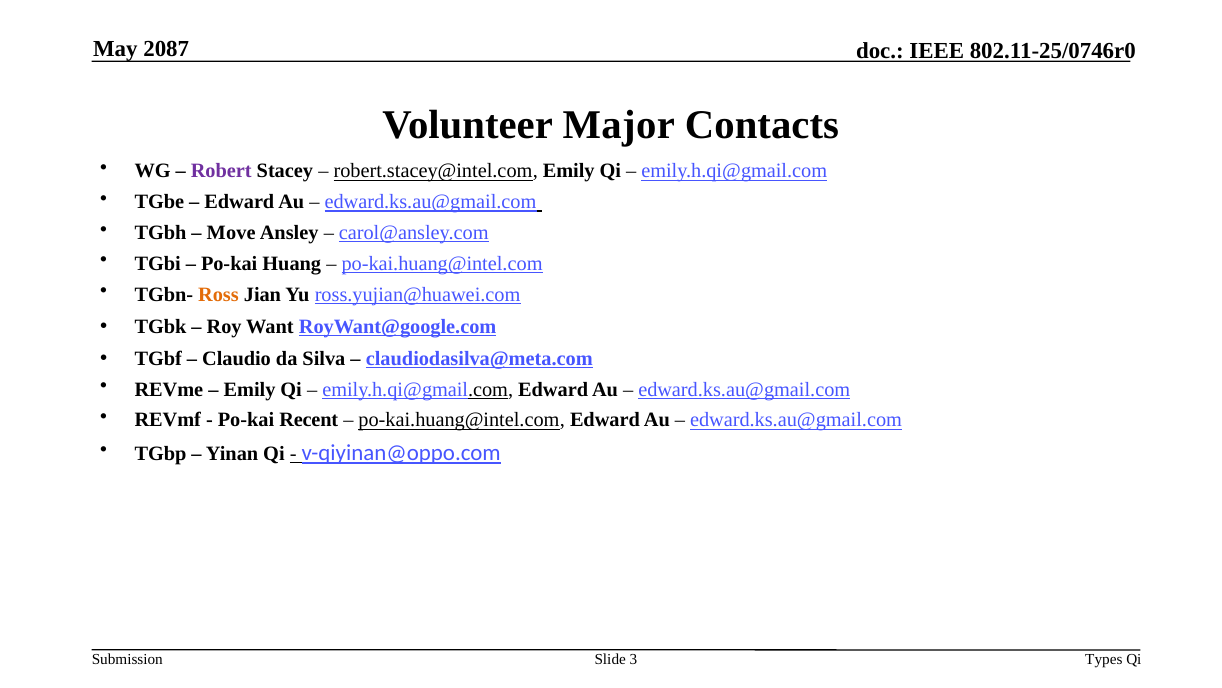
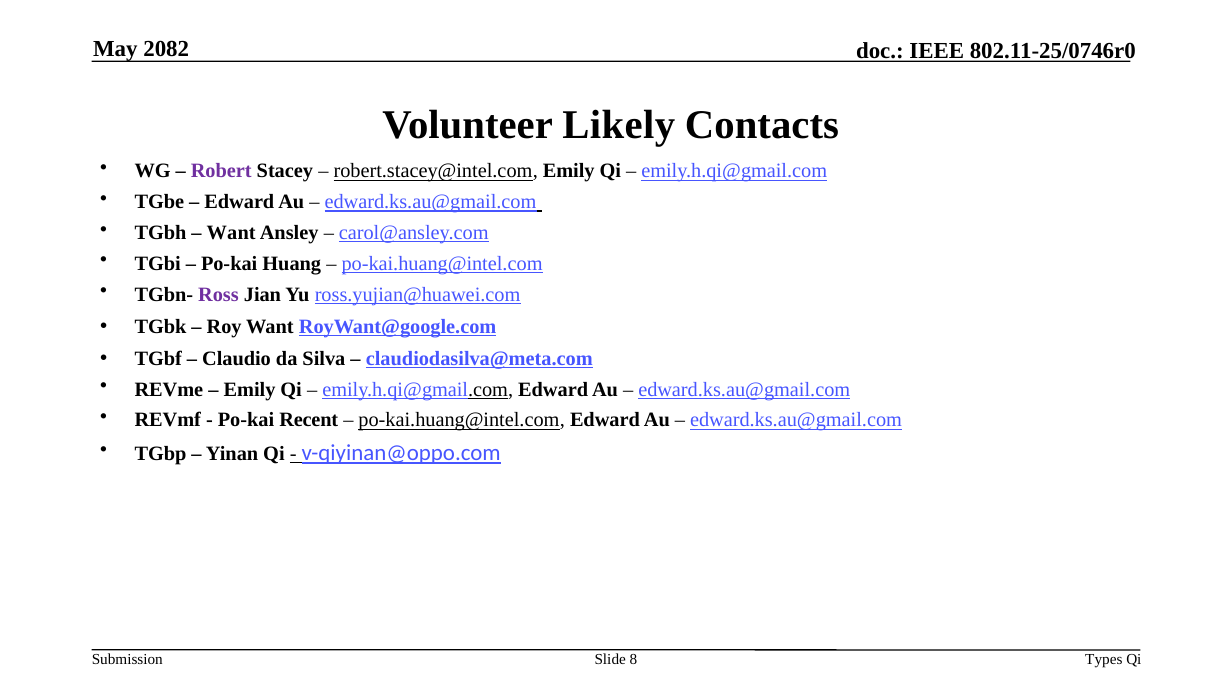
2087: 2087 -> 2082
Major: Major -> Likely
Move at (231, 233): Move -> Want
Ross colour: orange -> purple
3: 3 -> 8
